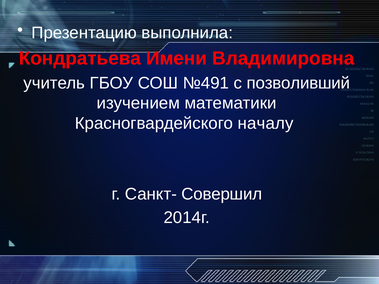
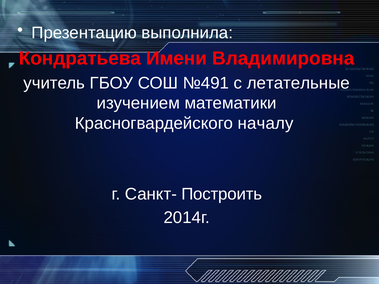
позволивший: позволивший -> летательные
Совершил: Совершил -> Построить
